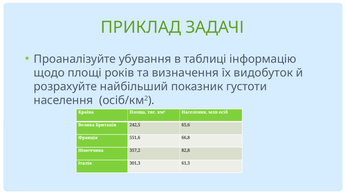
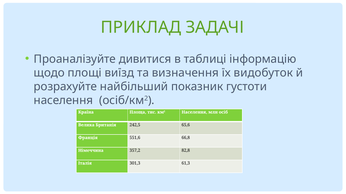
убування: убування -> дивитися
років: років -> виїзд
